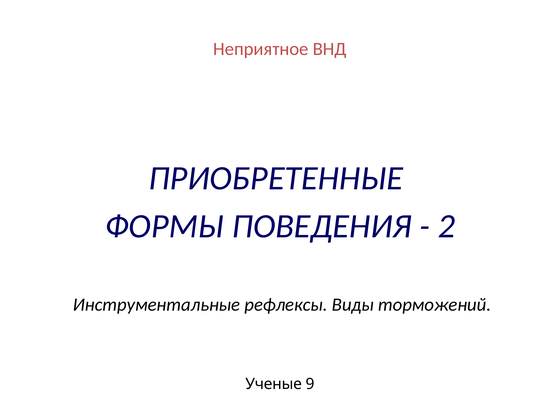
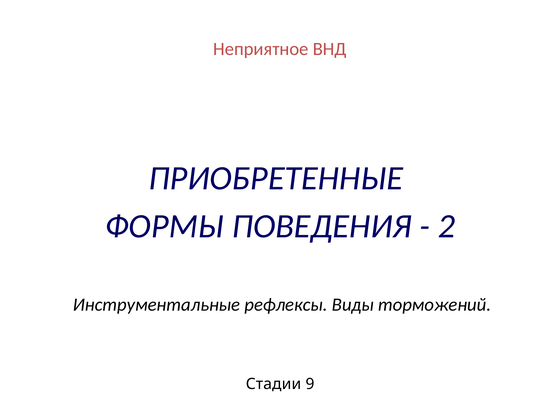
Ученые: Ученые -> Стадии
